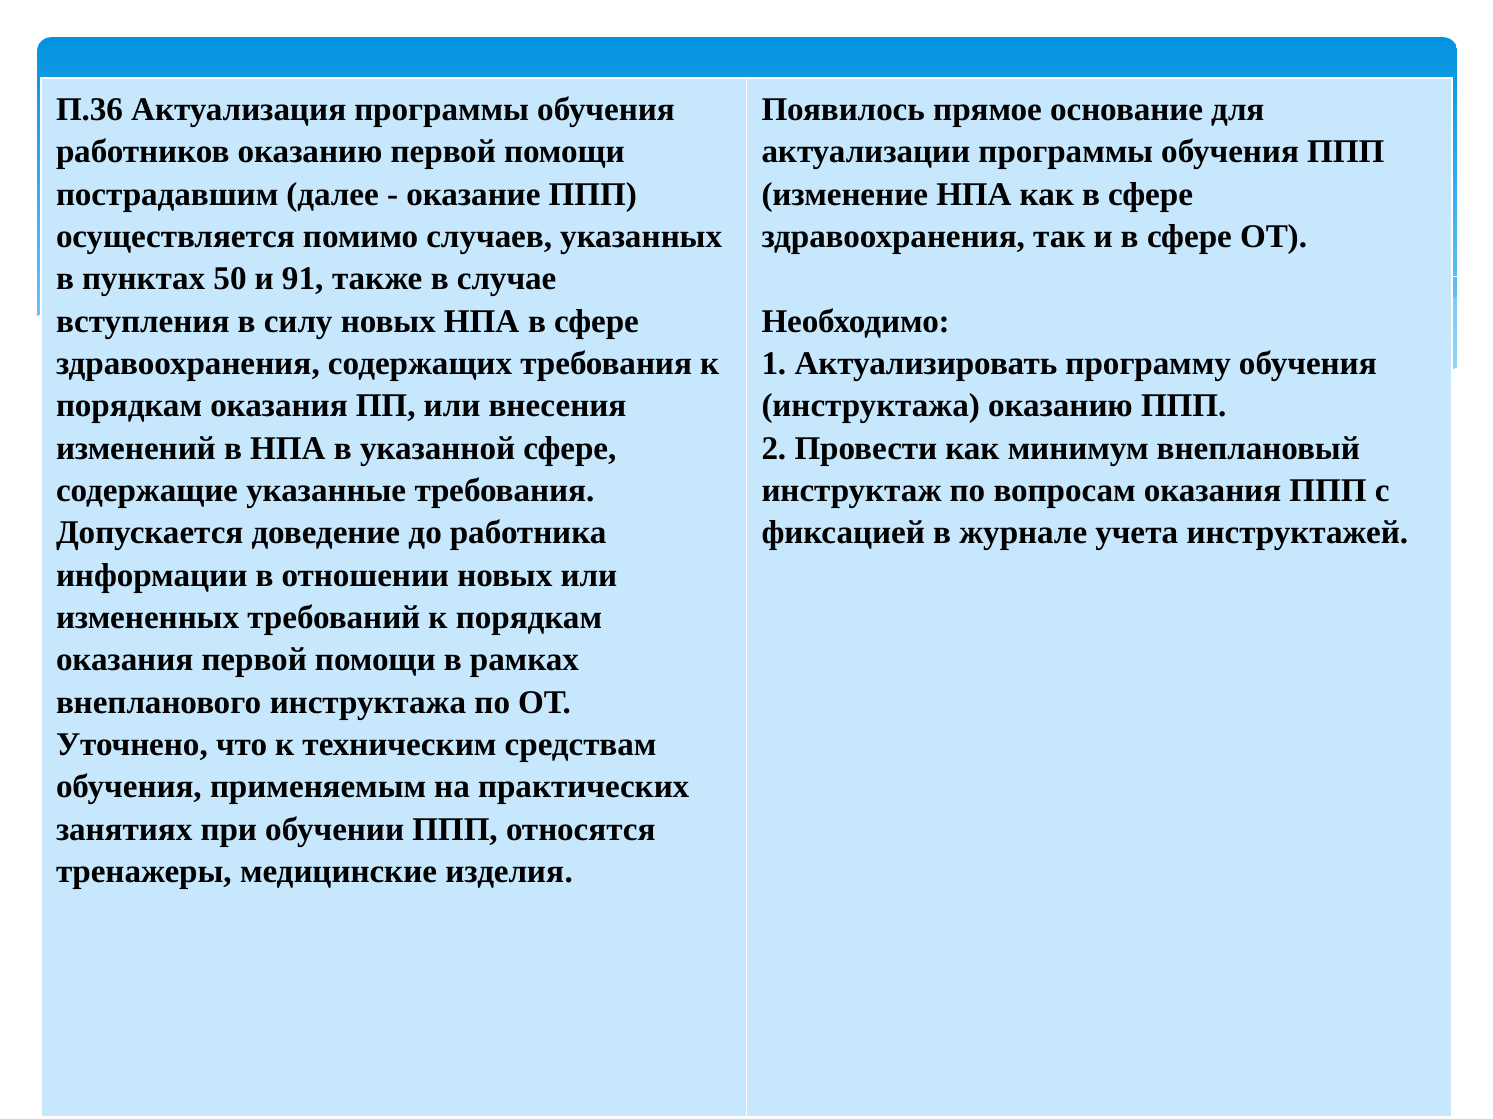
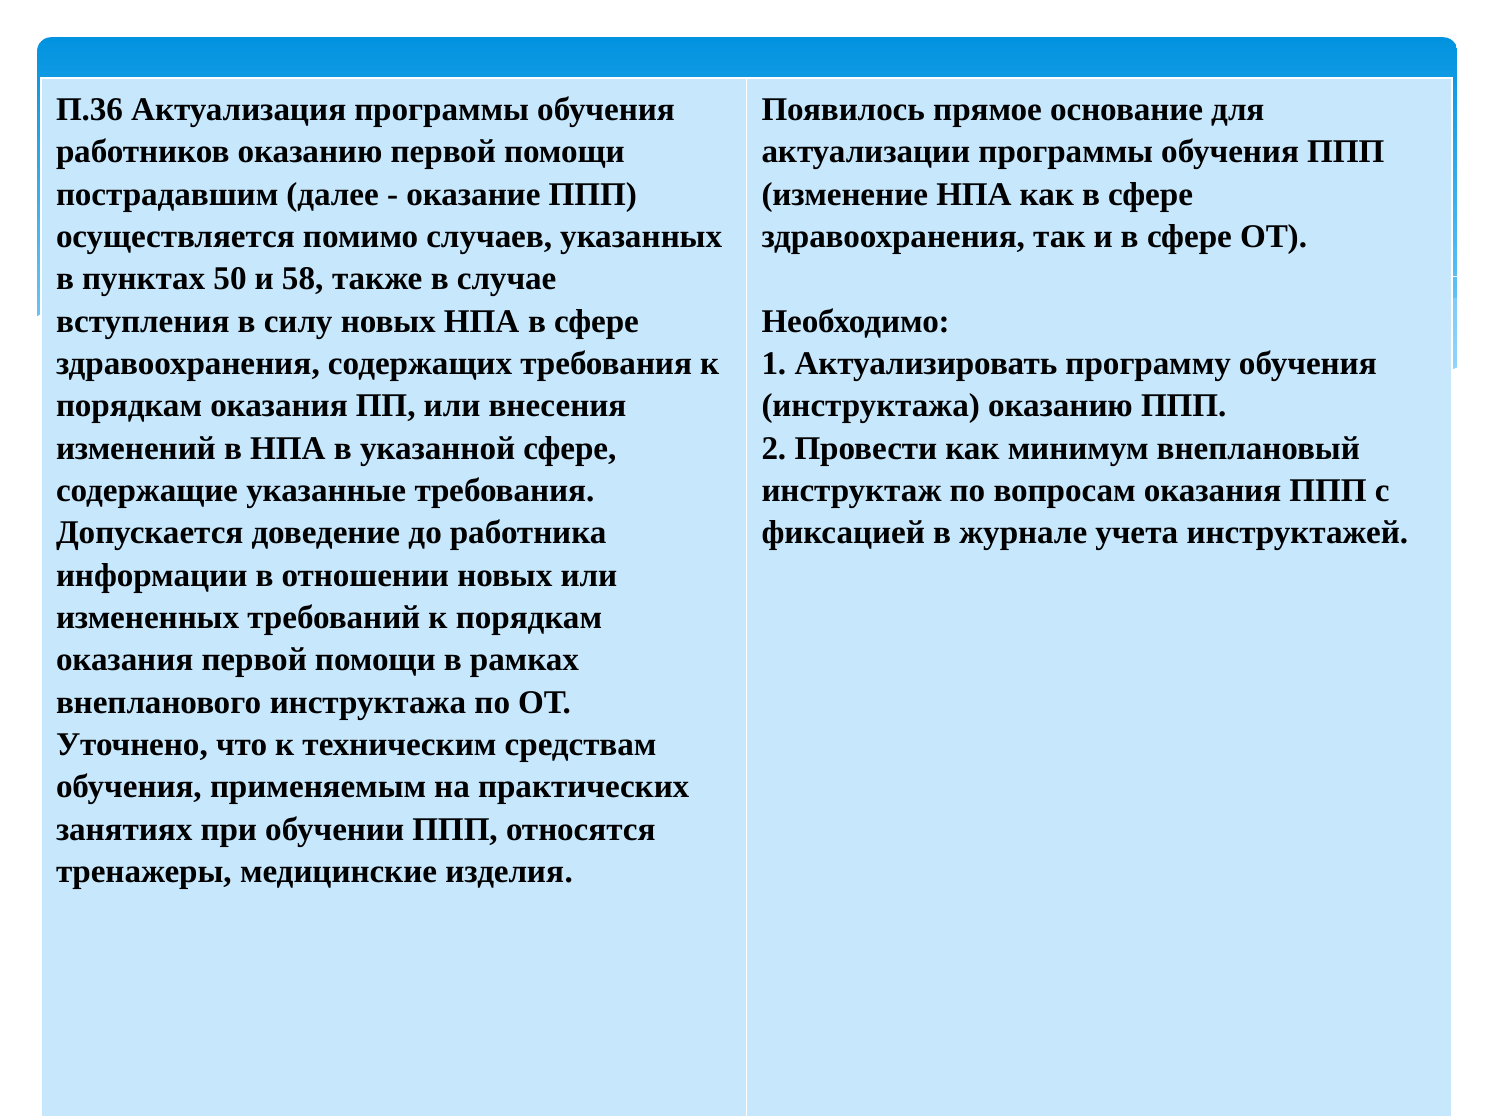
91: 91 -> 58
